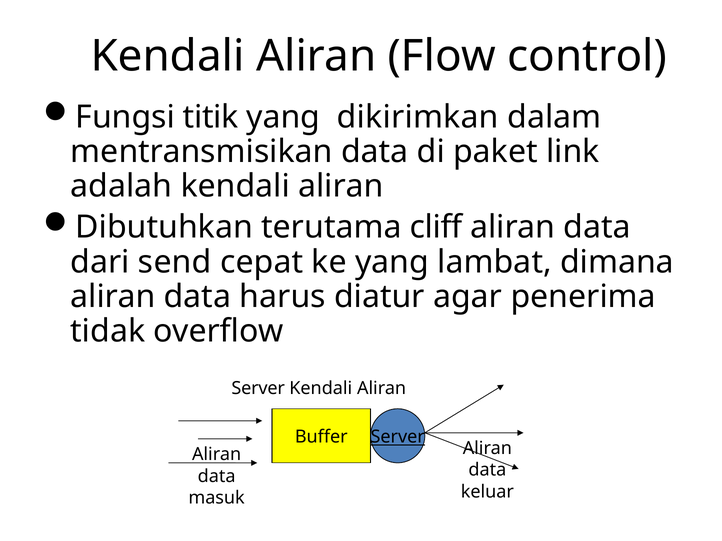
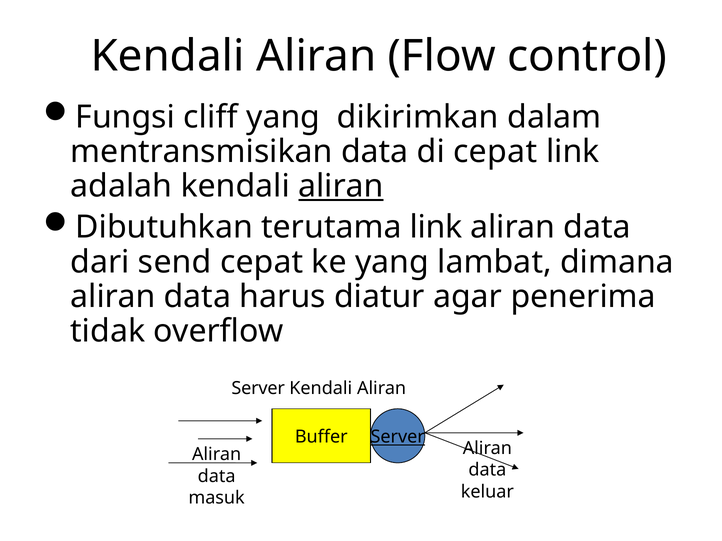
titik: titik -> cliff
di paket: paket -> cepat
aliran at (341, 186) underline: none -> present
terutama cliff: cliff -> link
